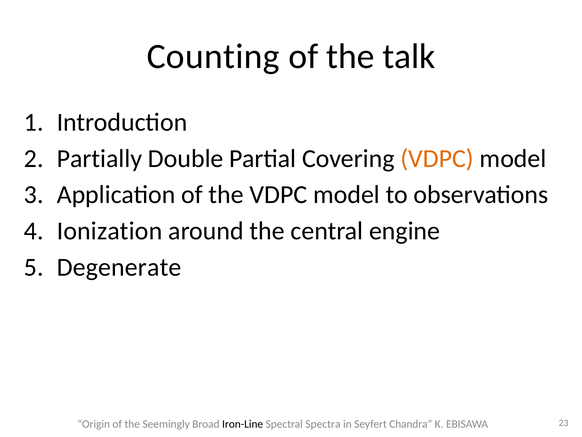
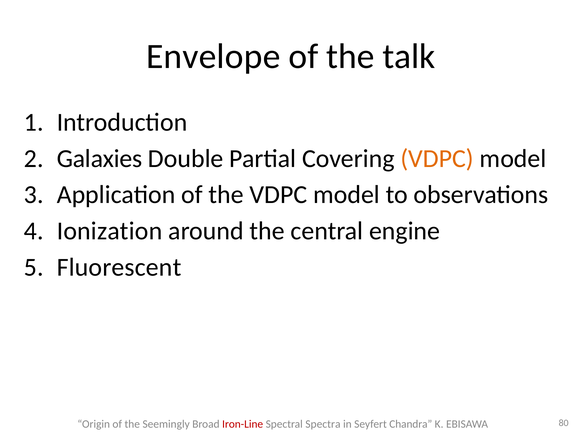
Counting: Counting -> Envelope
Partially: Partially -> Galaxies
Degenerate: Degenerate -> Fluorescent
Iron-Line colour: black -> red
23: 23 -> 80
